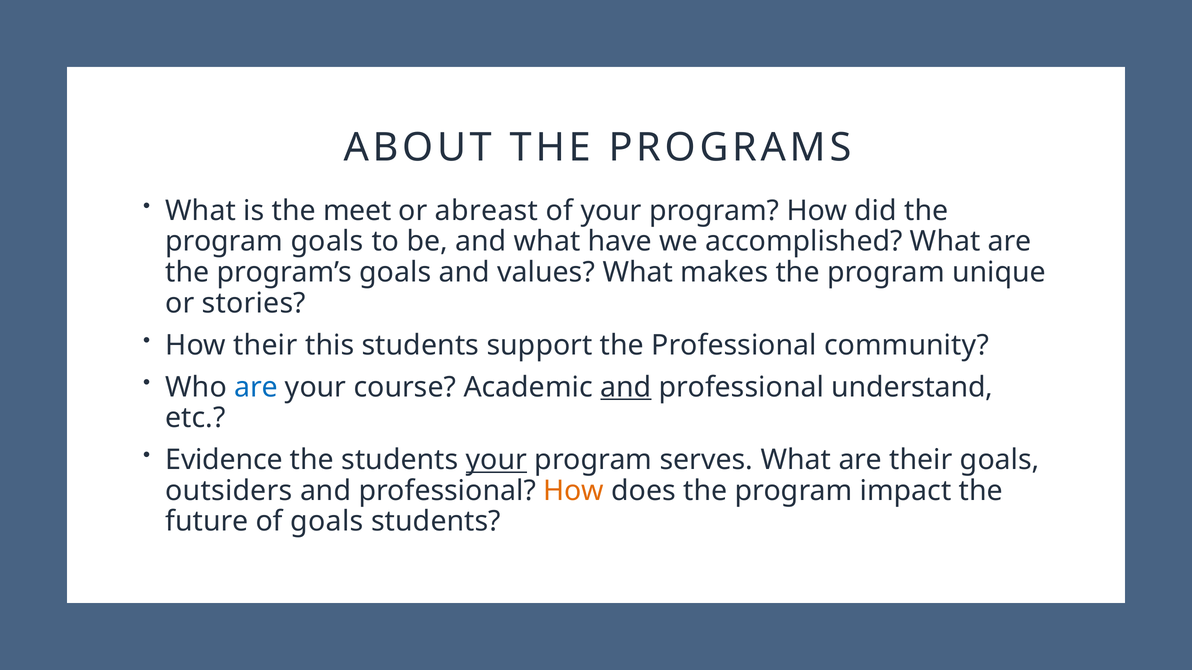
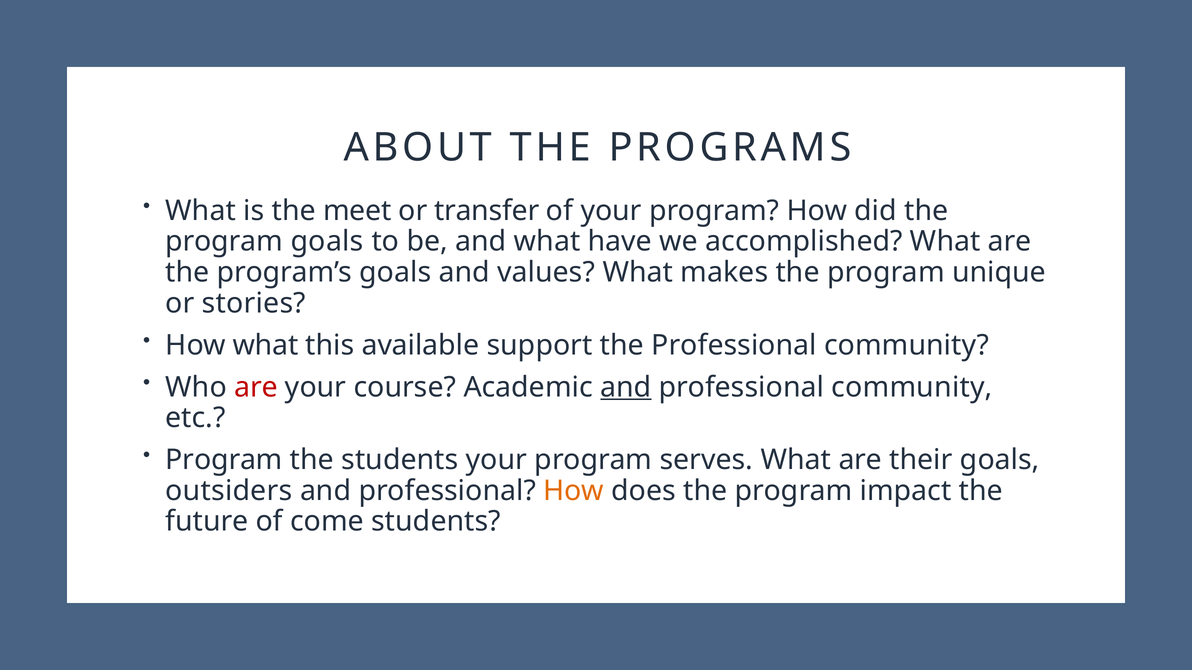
abreast: abreast -> transfer
How their: their -> what
this students: students -> available
are at (256, 387) colour: blue -> red
understand at (912, 387): understand -> community
Evidence at (224, 460): Evidence -> Program
your at (496, 460) underline: present -> none
of goals: goals -> come
